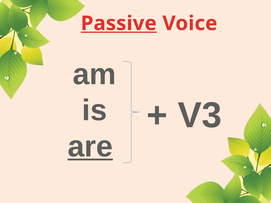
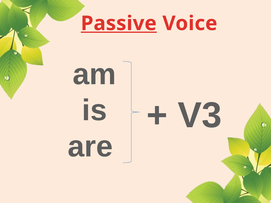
are underline: present -> none
